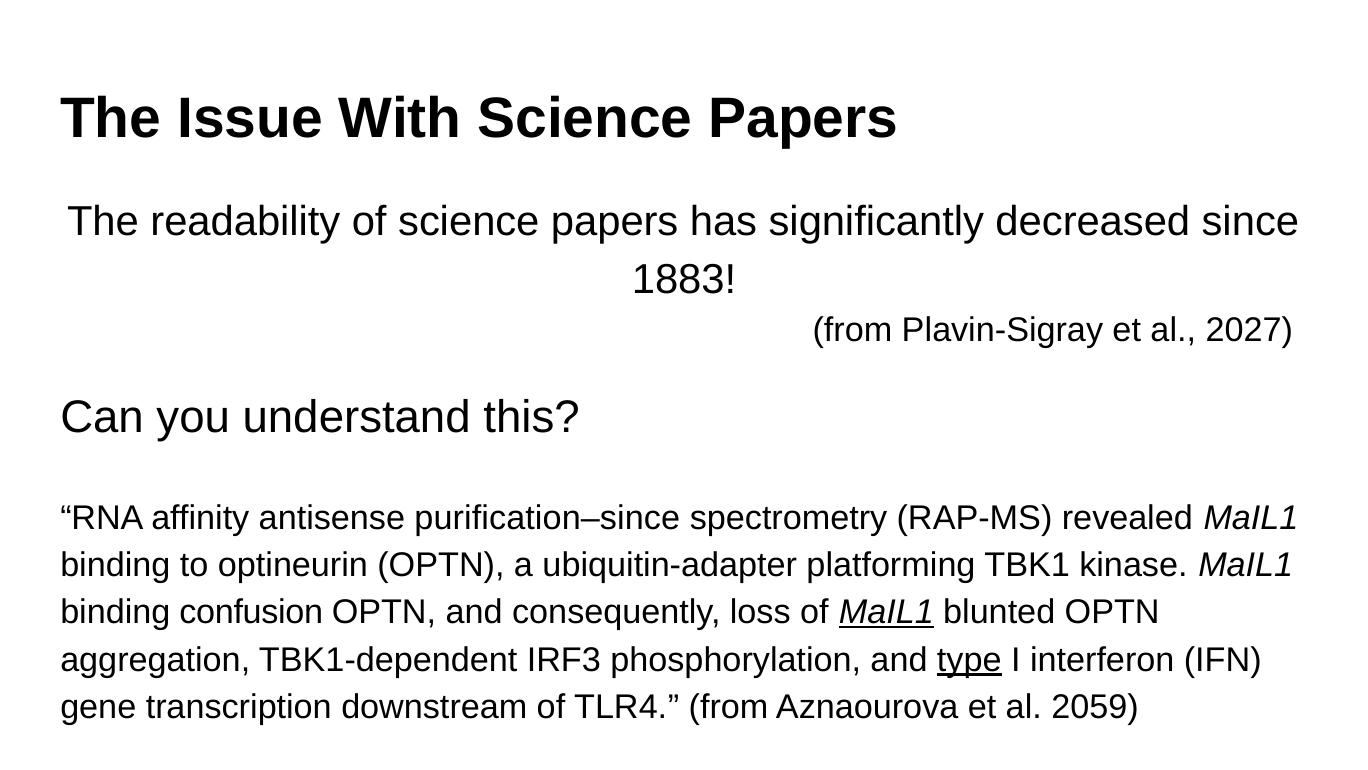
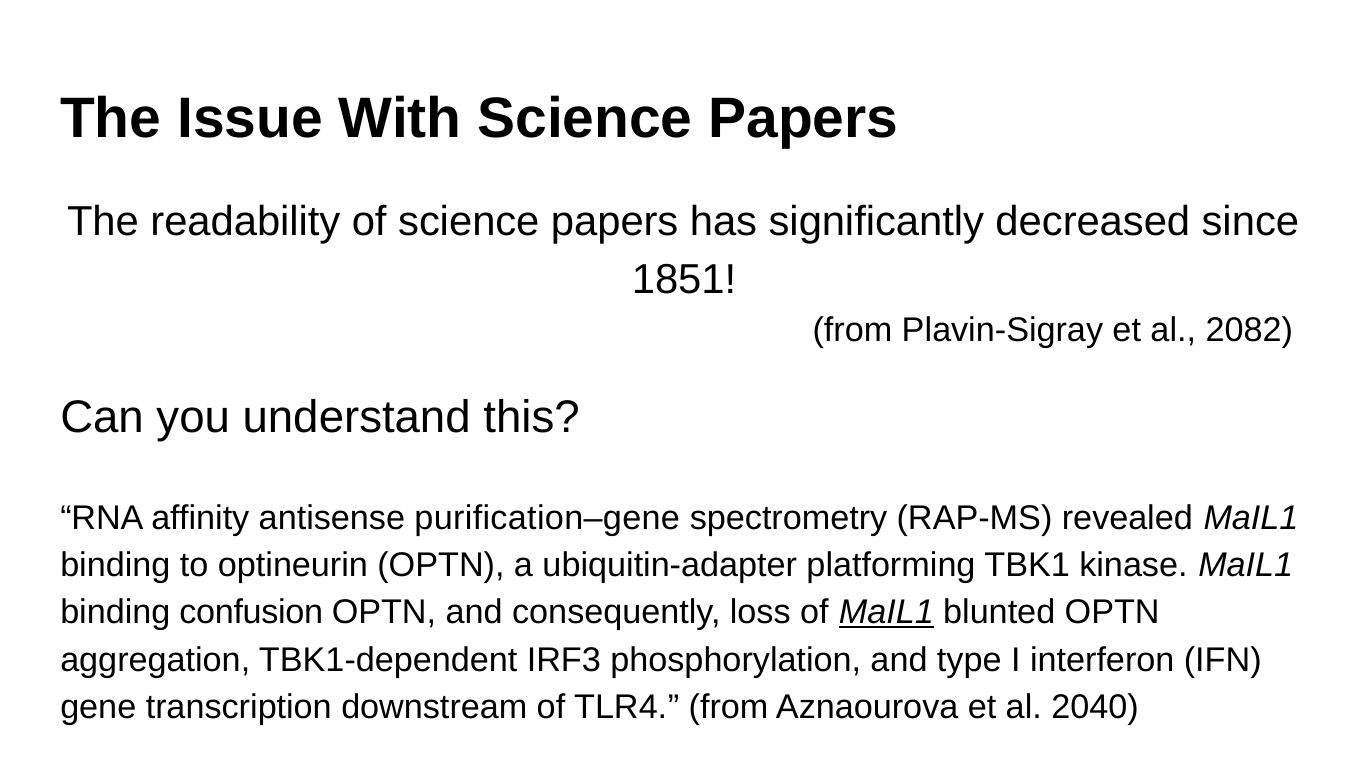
1883: 1883 -> 1851
2027: 2027 -> 2082
purification–since: purification–since -> purification–gene
type underline: present -> none
2059: 2059 -> 2040
